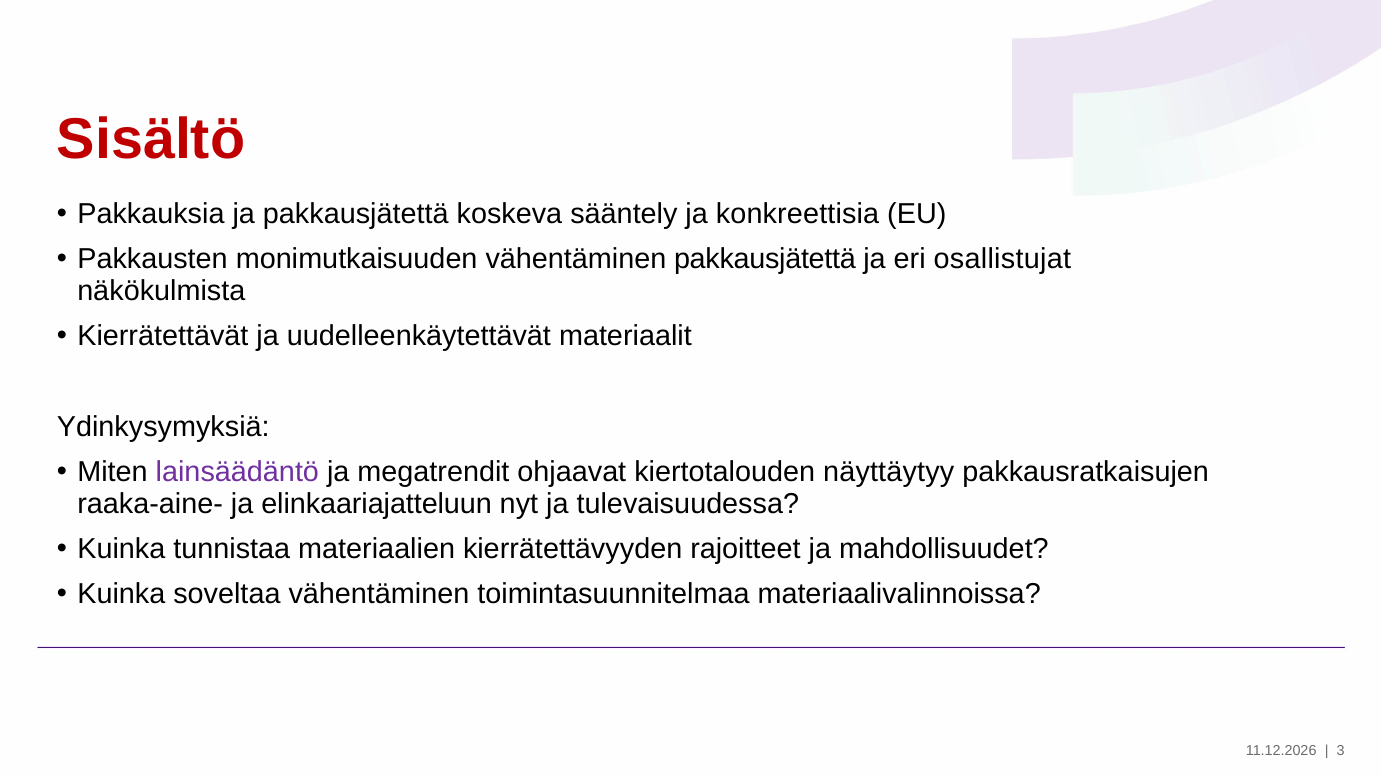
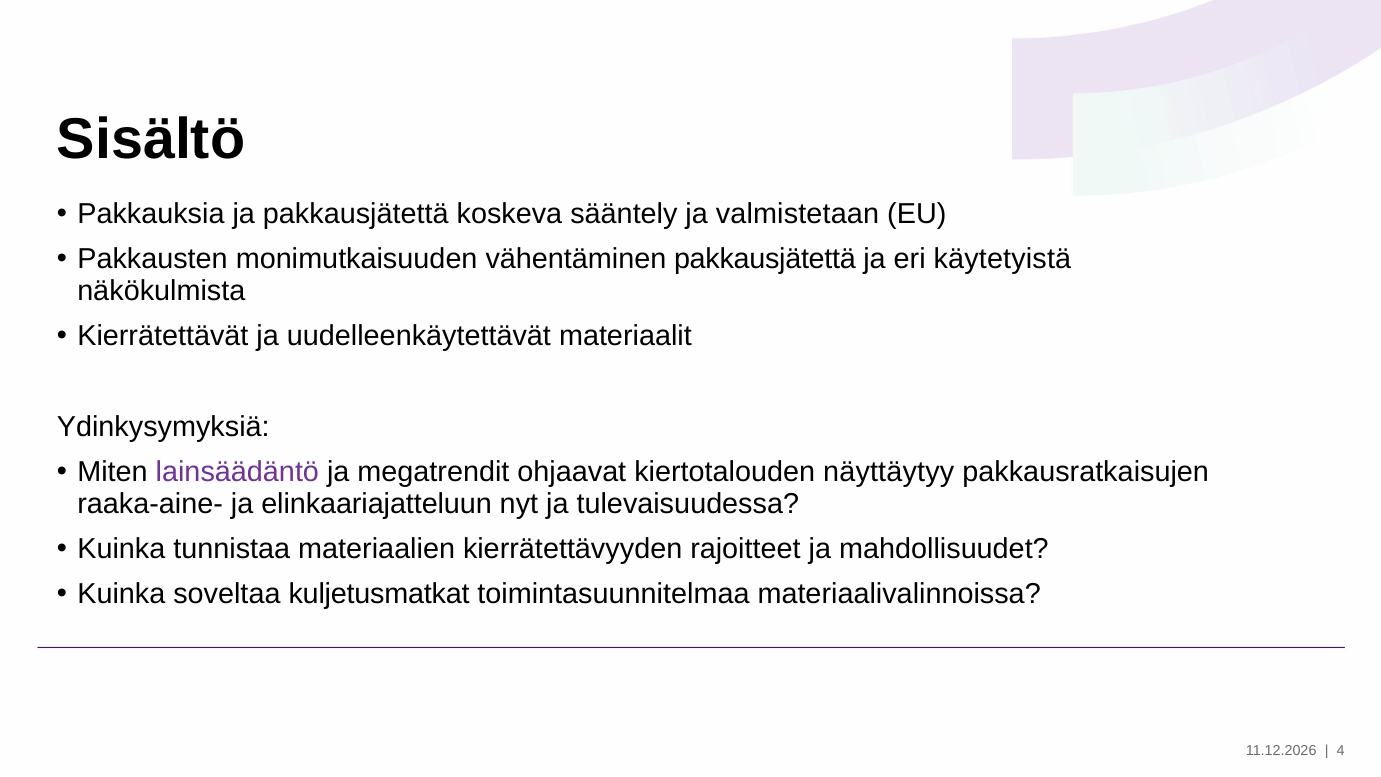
Sisältö colour: red -> black
konkreettisia: konkreettisia -> valmistetaan
osallistujat: osallistujat -> käytetyistä
soveltaa vähentäminen: vähentäminen -> kuljetusmatkat
3: 3 -> 4
